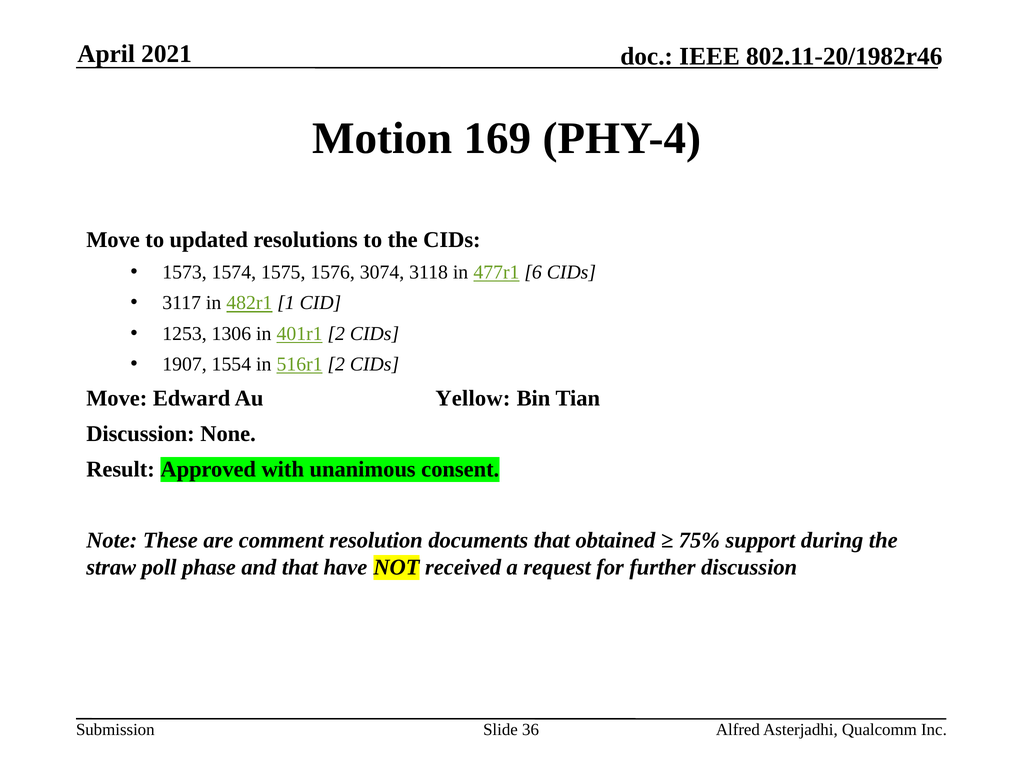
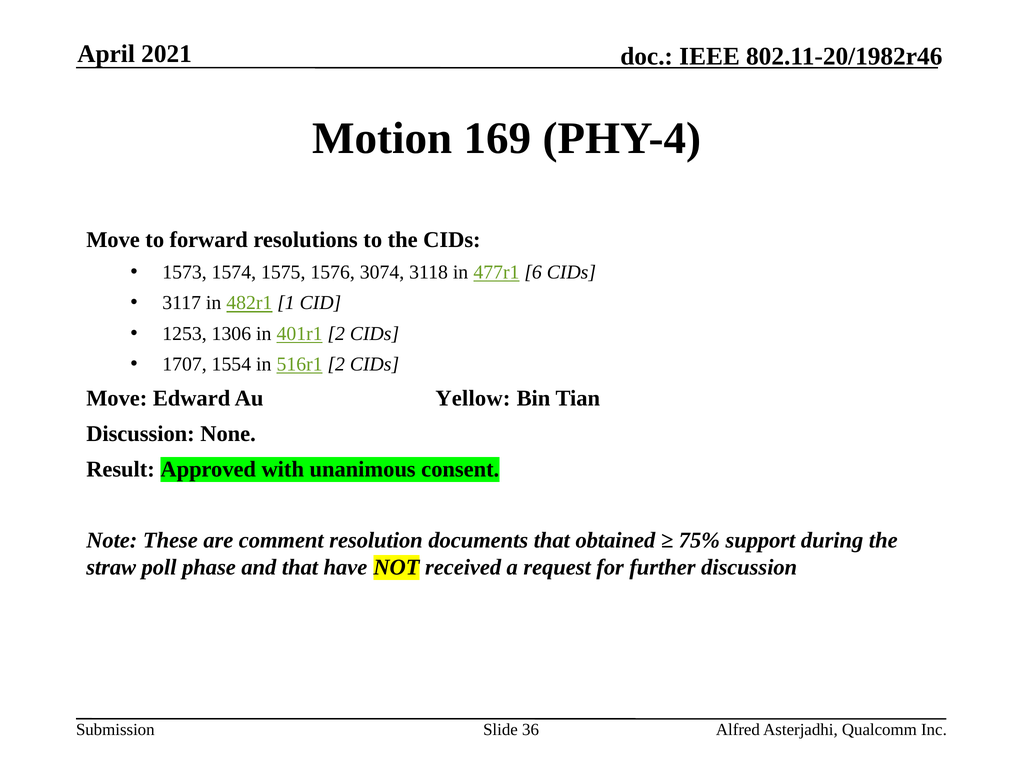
updated: updated -> forward
1907: 1907 -> 1707
